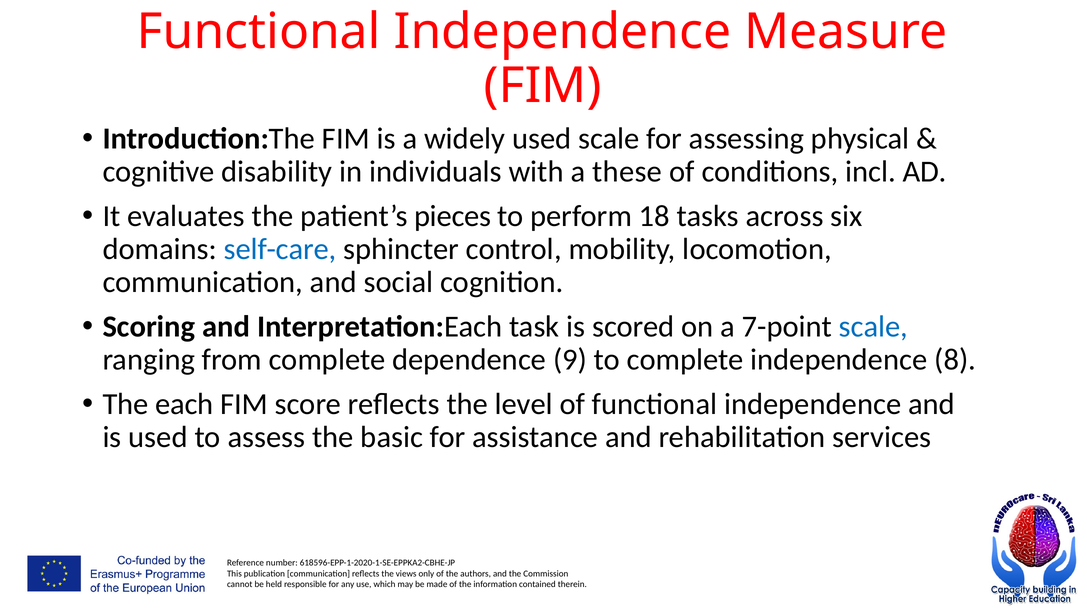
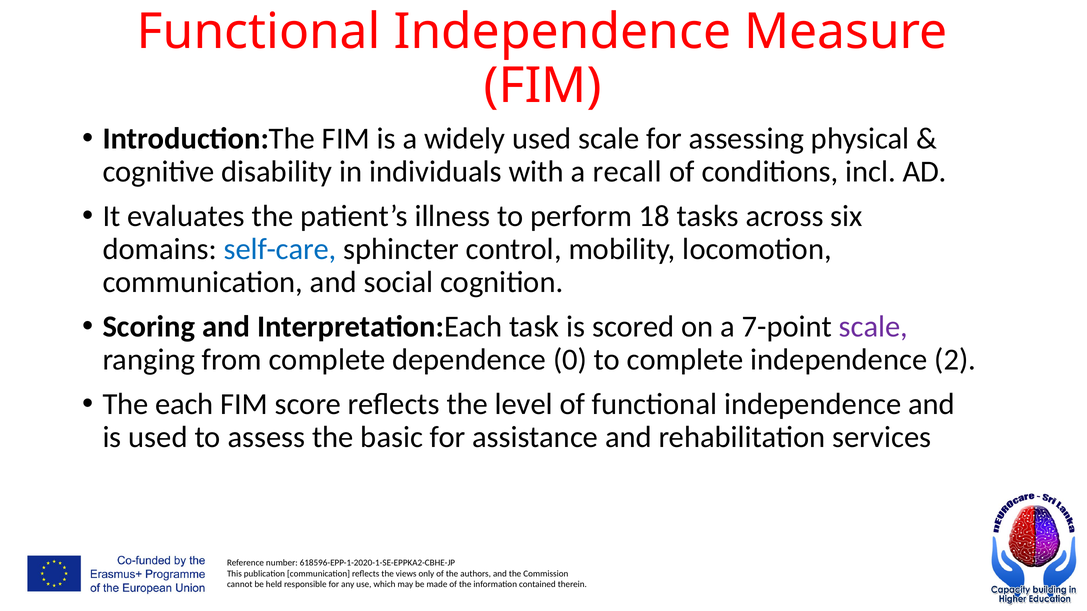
these: these -> recall
pieces: pieces -> illness
scale at (873, 327) colour: blue -> purple
9: 9 -> 0
8: 8 -> 2
